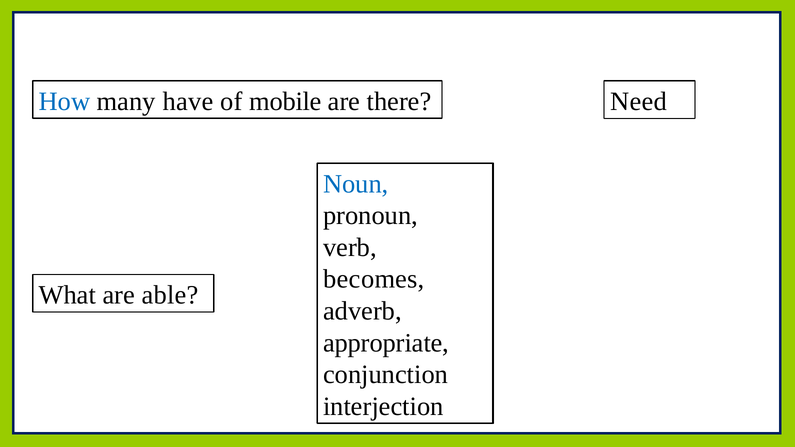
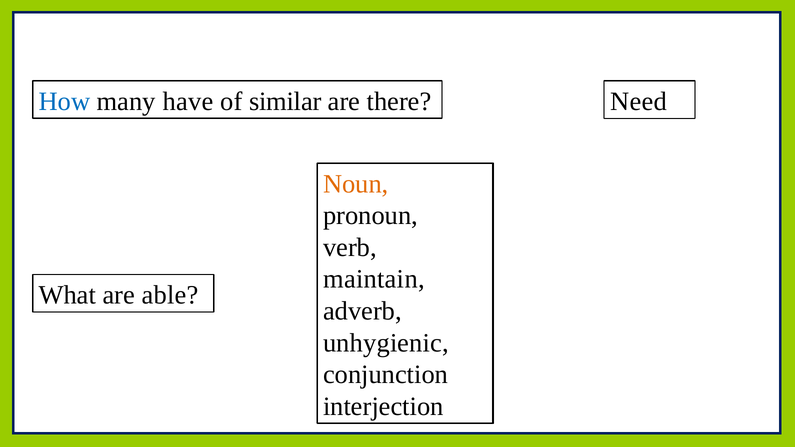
mobile: mobile -> similar
Noun colour: blue -> orange
becomes: becomes -> maintain
appropriate: appropriate -> unhygienic
